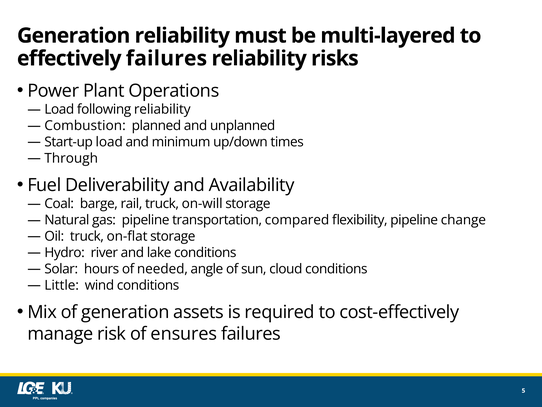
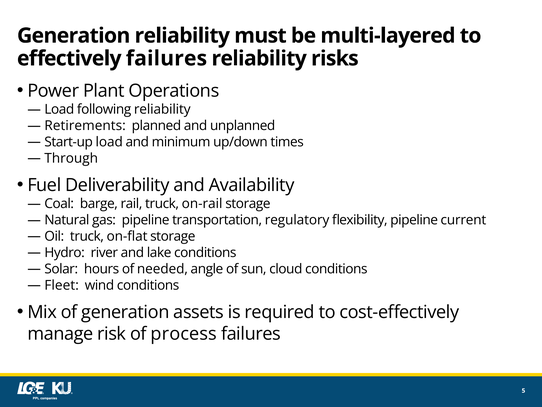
Combustion: Combustion -> Retirements
on-will: on-will -> on-rail
compared: compared -> regulatory
change: change -> current
Little: Little -> Fleet
ensures: ensures -> process
